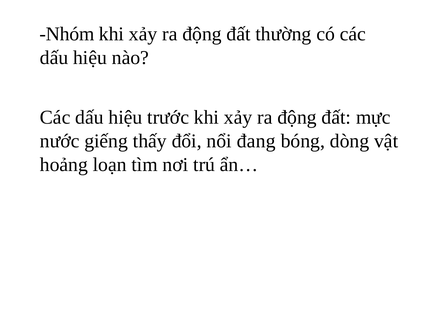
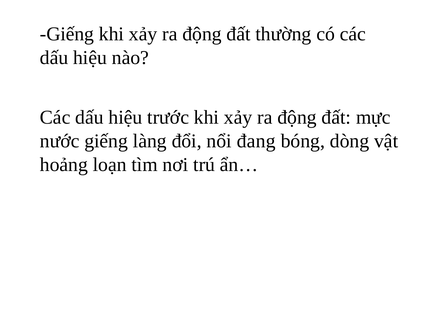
Nhóm at (67, 34): Nhóm -> Giếng
thấy: thấy -> làng
